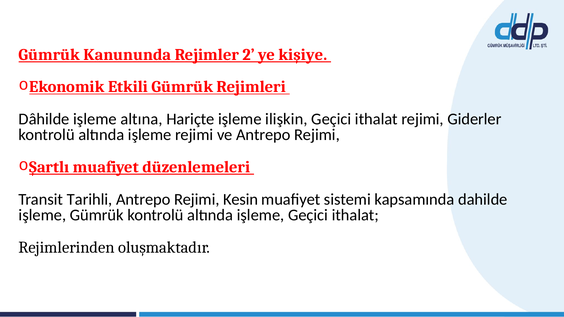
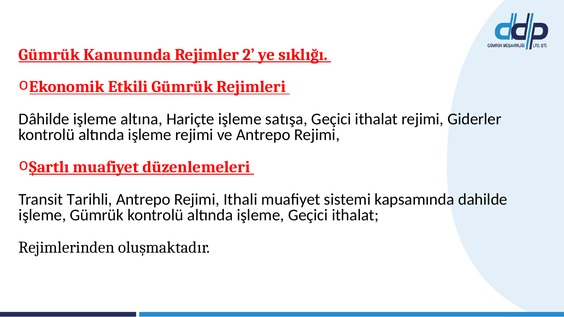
kişiye: kişiye -> sıklığı
ilişkin: ilişkin -> satışa
Kesin: Kesin -> Ithali
